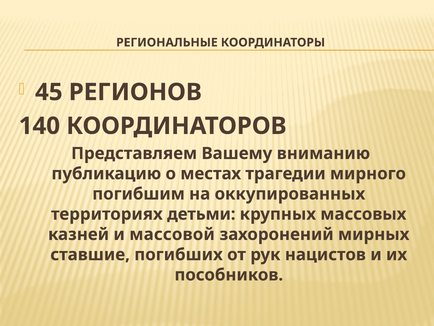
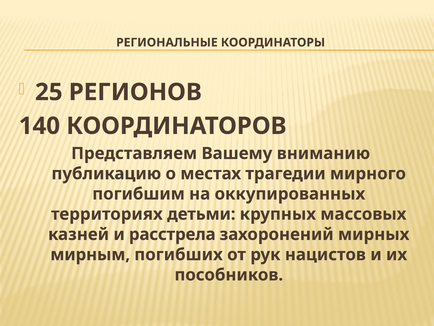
45: 45 -> 25
массовой: массовой -> расстрела
ставшие: ставшие -> мирным
